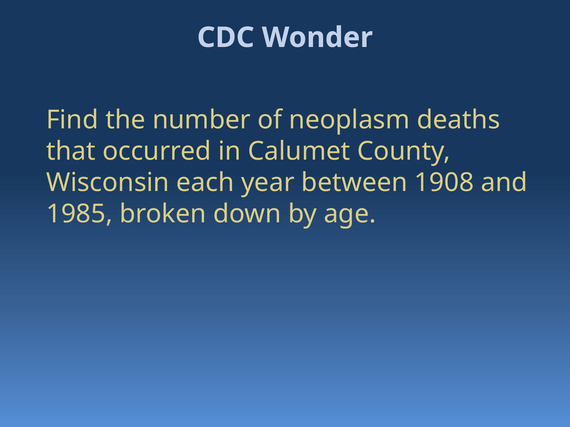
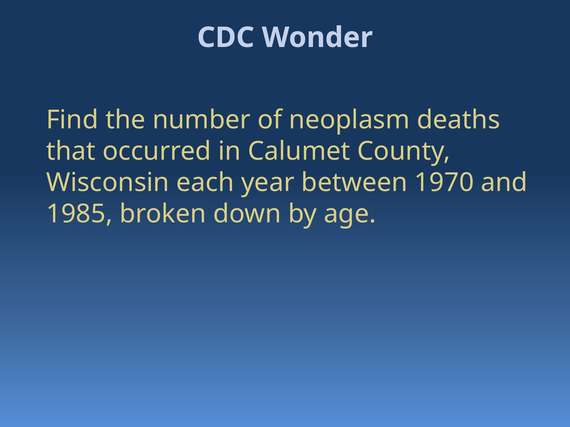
1908: 1908 -> 1970
